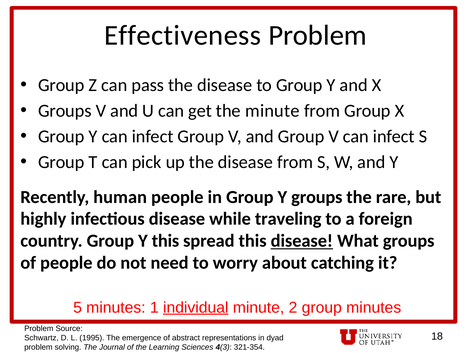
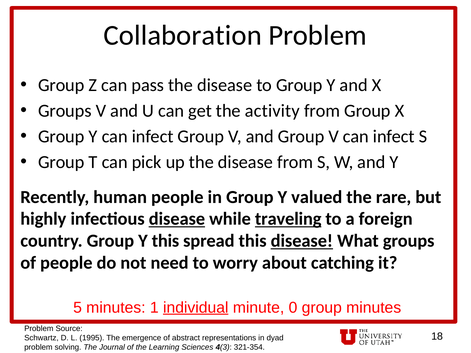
Effectiveness: Effectiveness -> Collaboration
the minute: minute -> activity
Y groups: groups -> valued
disease at (177, 219) underline: none -> present
traveling underline: none -> present
2: 2 -> 0
